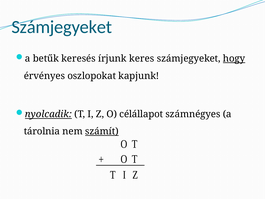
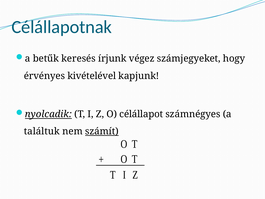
Számjegyeket at (62, 27): Számjegyeket -> Célállapotnak
keres: keres -> végez
hogy underline: present -> none
oszlopokat: oszlopokat -> kivételével
tárolnia: tárolnia -> találtuk
